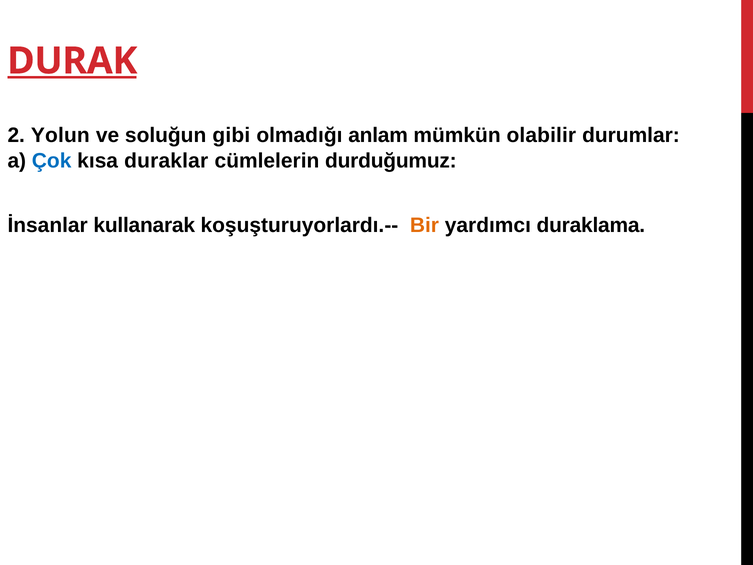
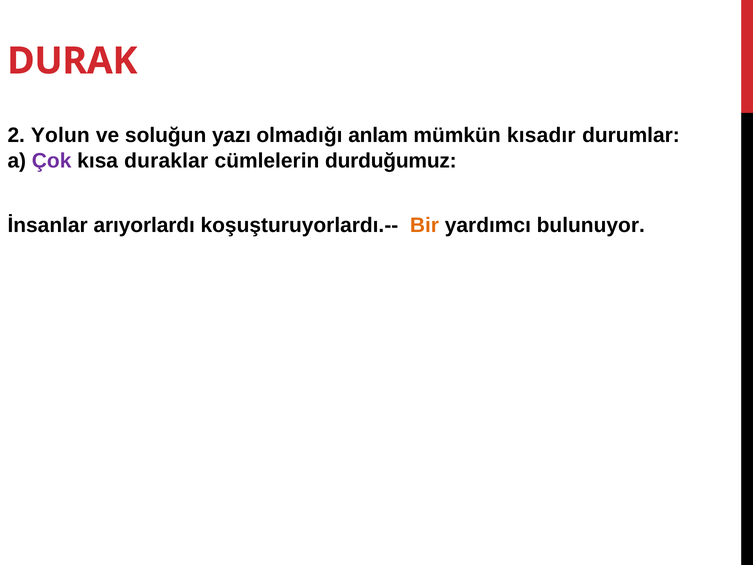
DURAK underline: present -> none
gibi: gibi -> yazı
olabilir: olabilir -> kısadır
Çok colour: blue -> purple
kullanarak: kullanarak -> arıyorlardı
duraklama: duraklama -> bulunuyor
